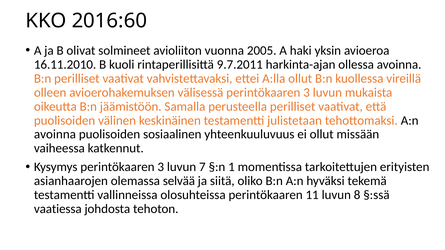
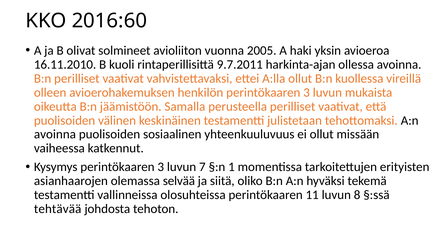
välisessä: välisessä -> henkilön
vaatiessa: vaatiessa -> tehtävää
